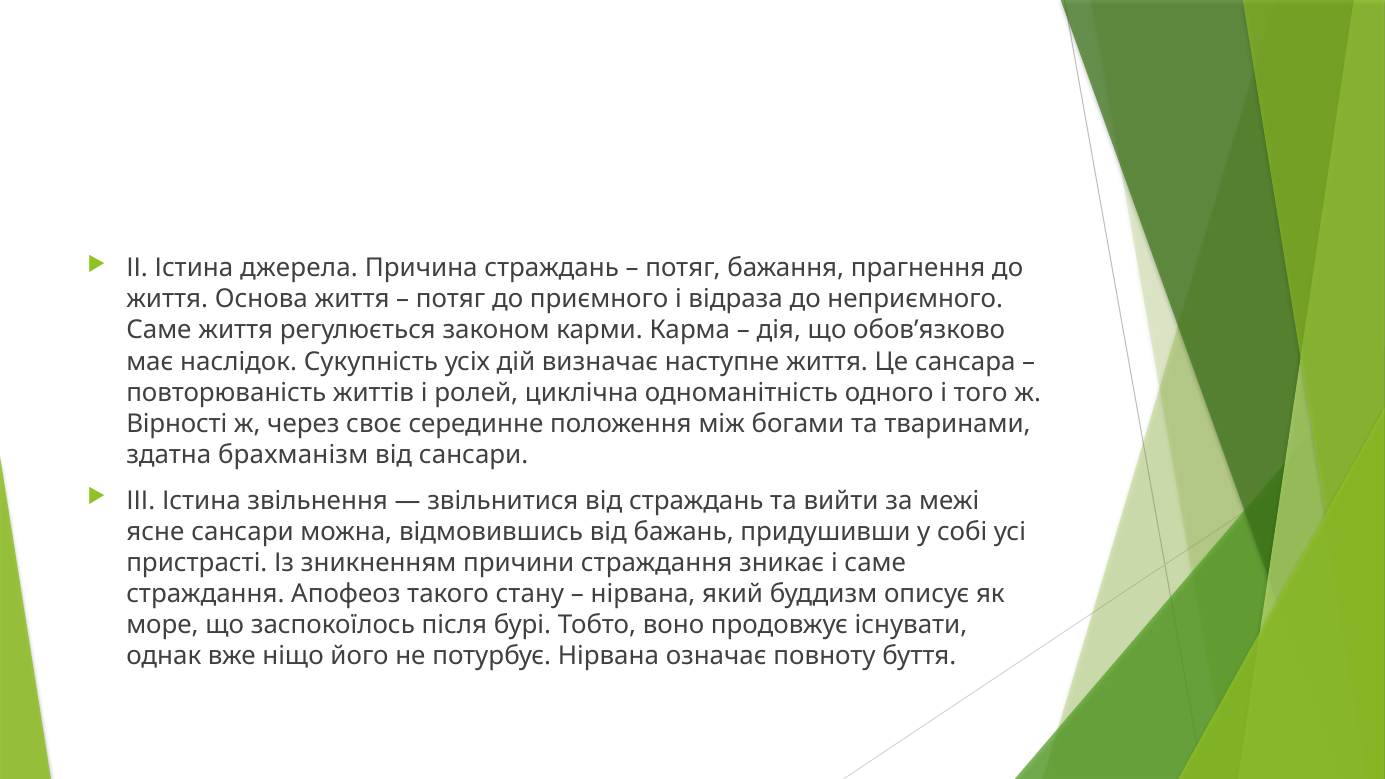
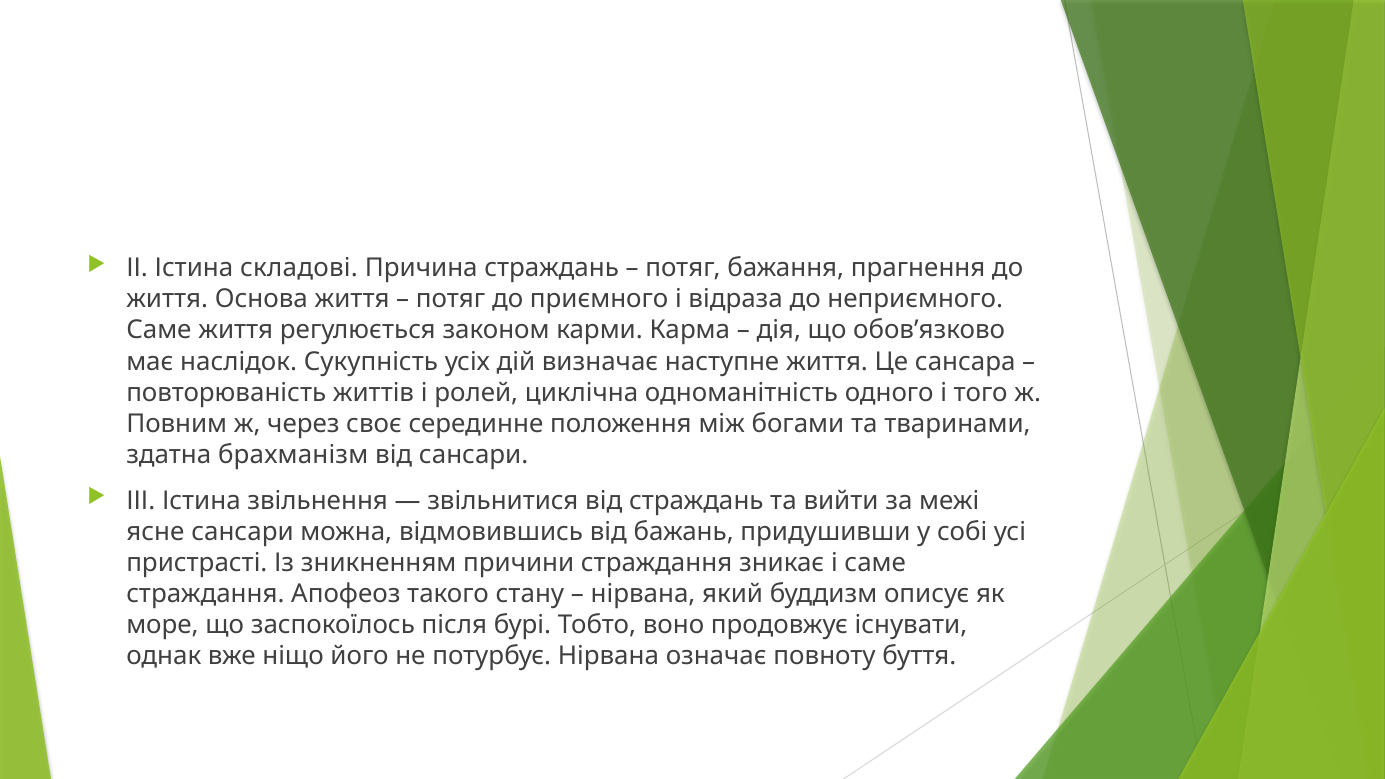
джерела: джерела -> складові
Вірності: Вірності -> Повним
